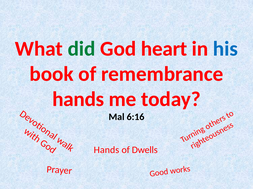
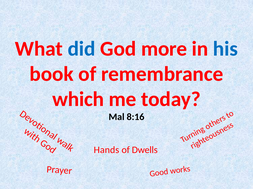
did colour: green -> blue
heart: heart -> more
hands at (78, 100): hands -> which
6:16: 6:16 -> 8:16
